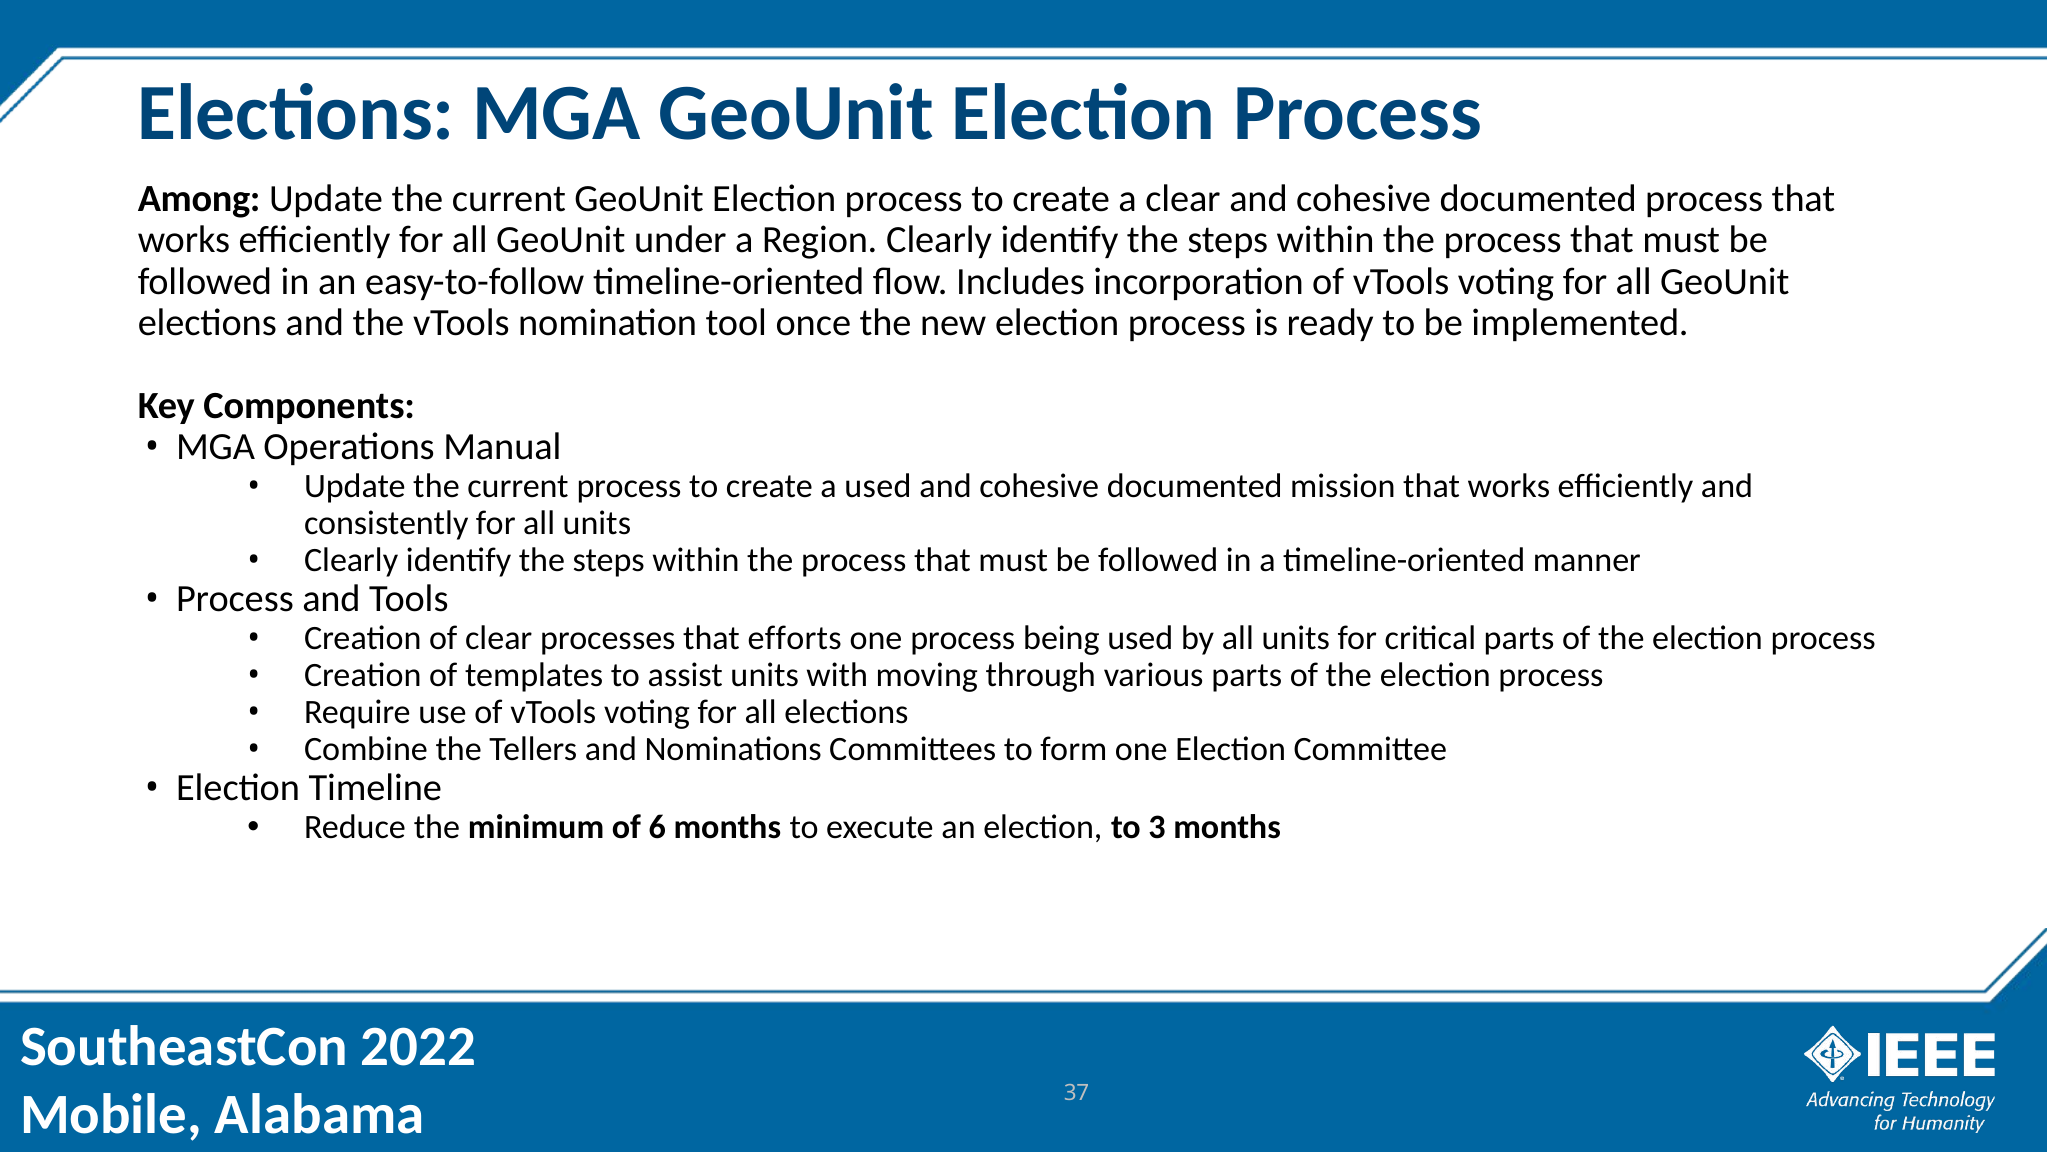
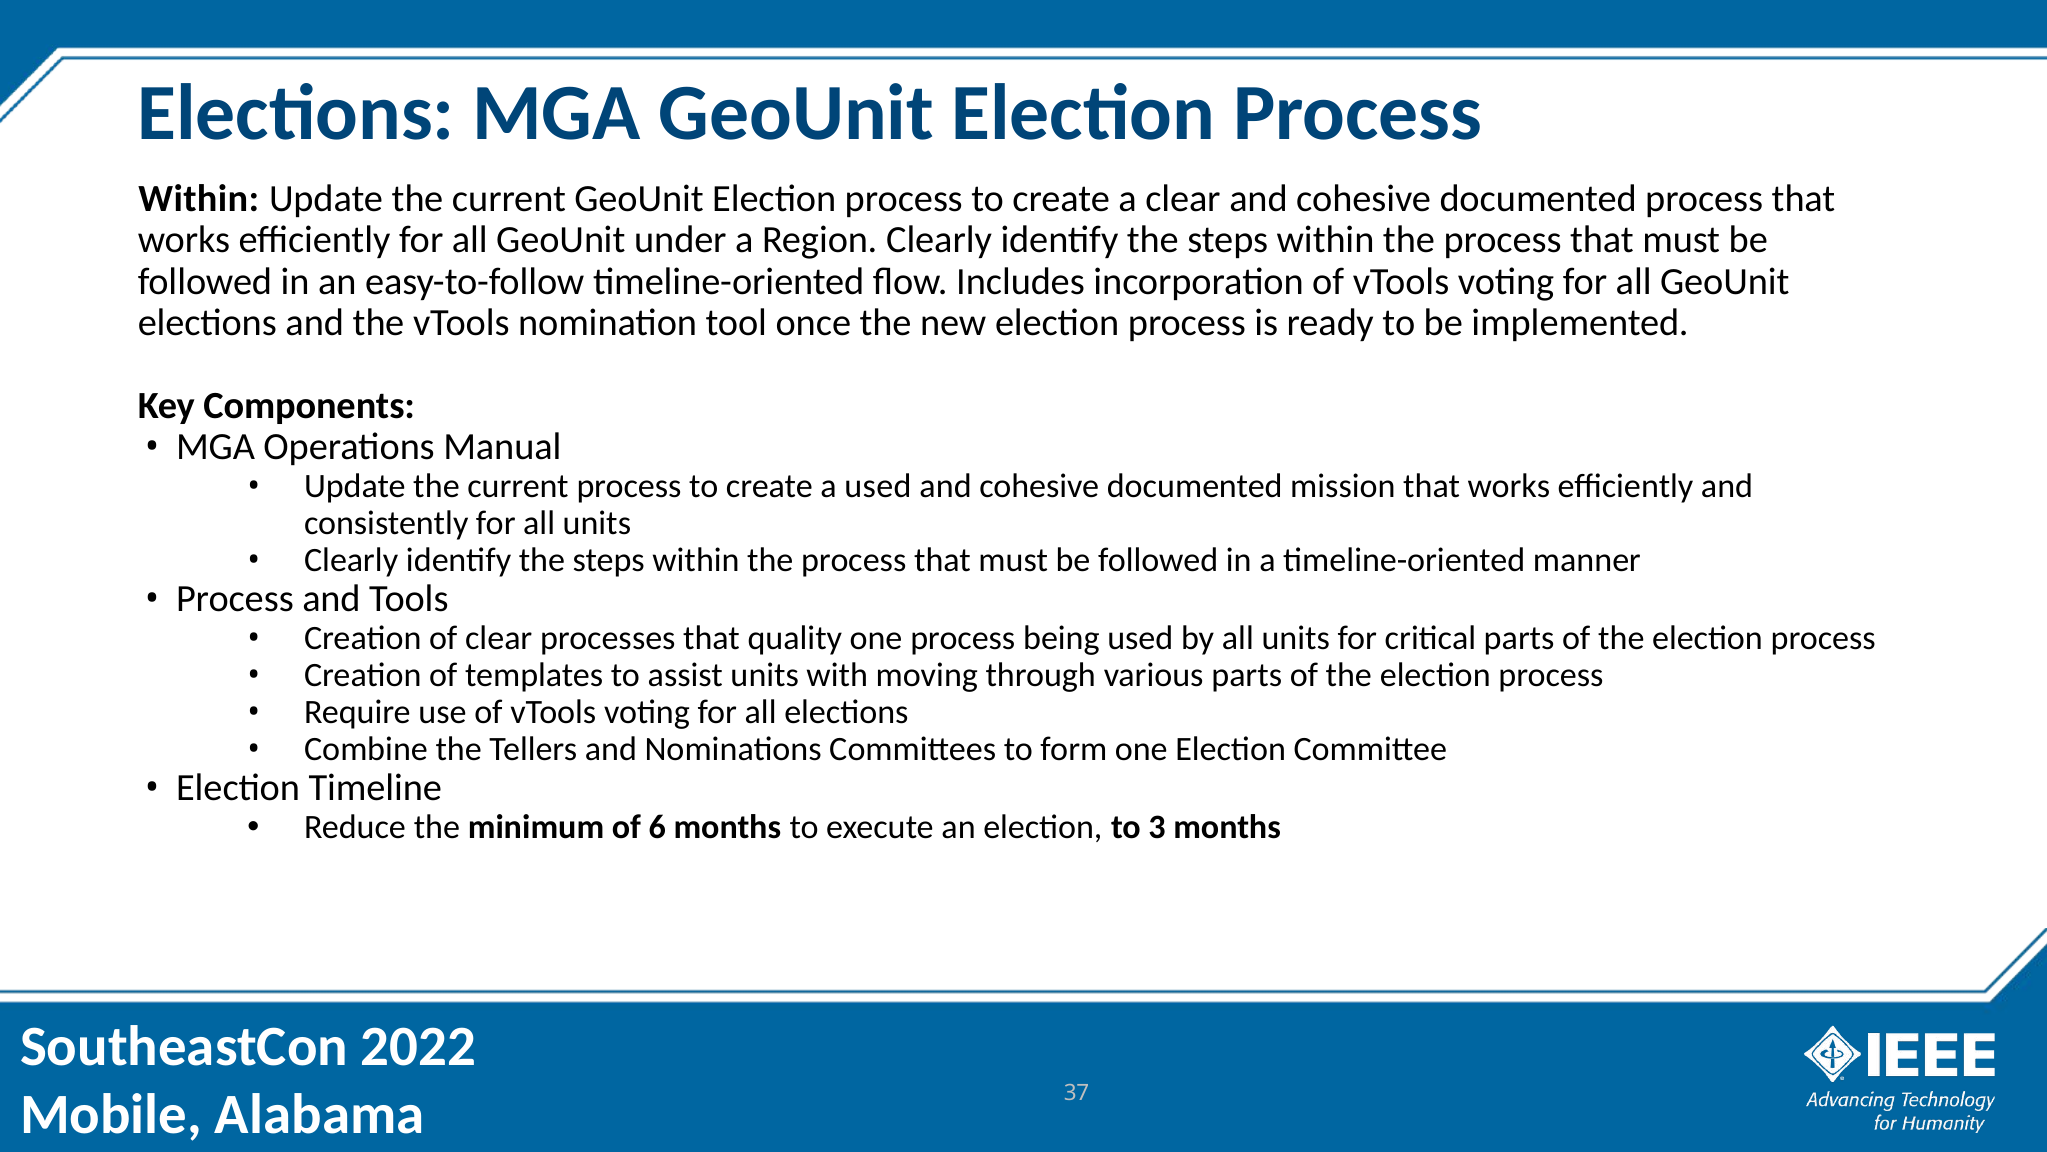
Among at (199, 198): Among -> Within
efforts: efforts -> quality
